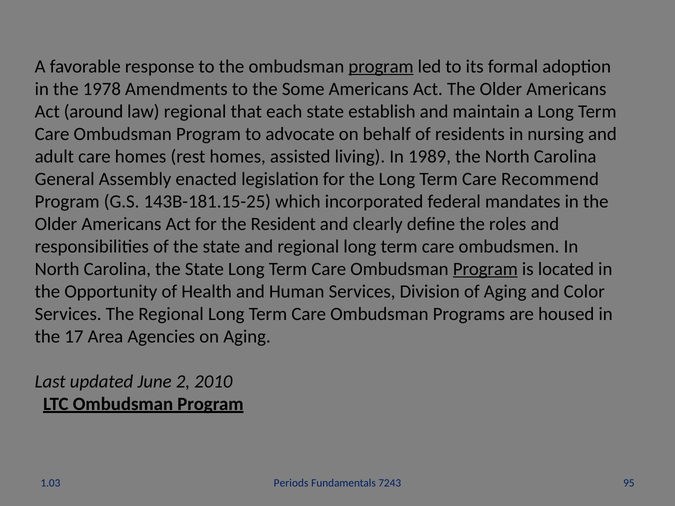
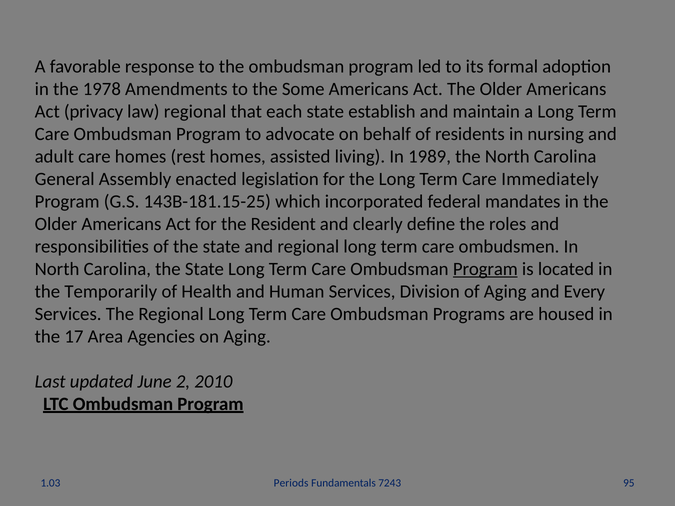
program at (381, 67) underline: present -> none
around: around -> privacy
Recommend: Recommend -> Immediately
Opportunity: Opportunity -> Temporarily
Color: Color -> Every
